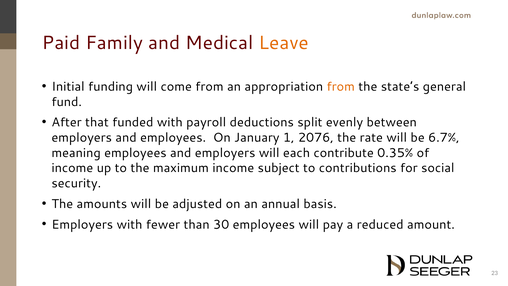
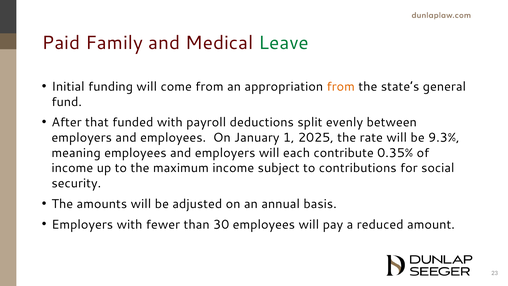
Leave colour: orange -> green
2076: 2076 -> 2025
6.7%: 6.7% -> 9.3%
